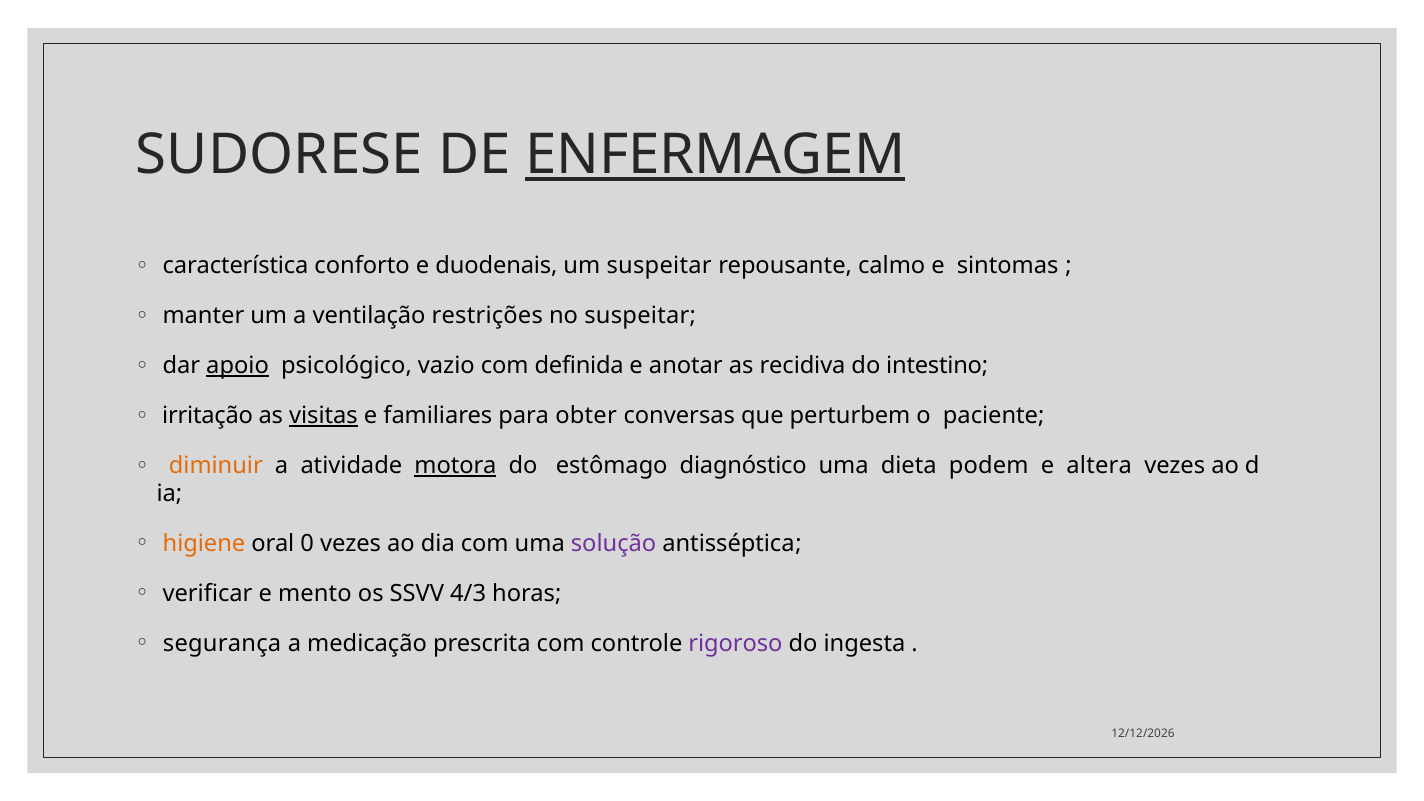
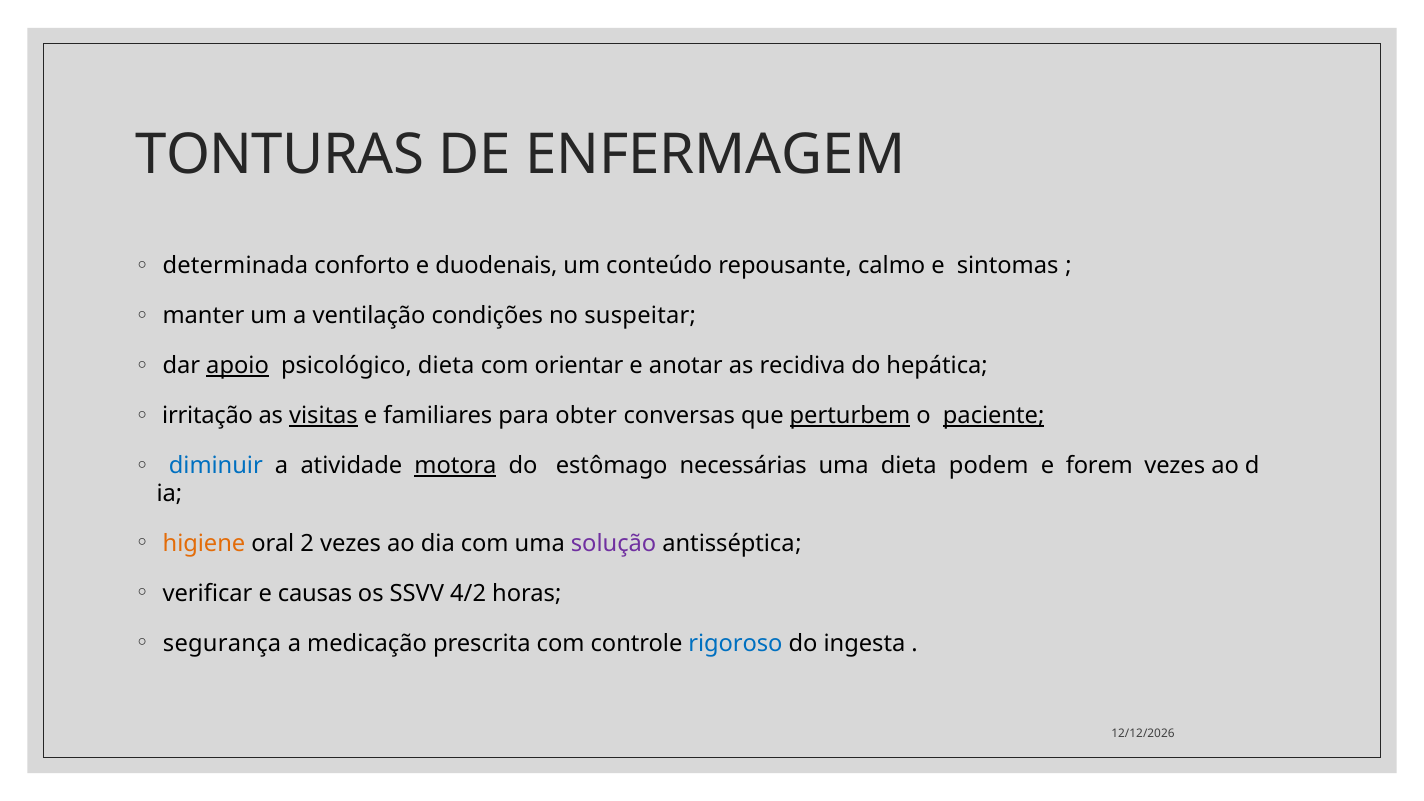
SUDORESE: SUDORESE -> TONTURAS
ENFERMAGEM underline: present -> none
característica: característica -> determinada
um suspeitar: suspeitar -> conteúdo
restrições: restrições -> condições
psicológico vazio: vazio -> dieta
definida: definida -> orientar
intestino: intestino -> hepática
perturbem underline: none -> present
paciente underline: none -> present
diminuir colour: orange -> blue
diagnóstico: diagnóstico -> necessárias
altera: altera -> forem
0: 0 -> 2
mento: mento -> causas
4/3: 4/3 -> 4/2
rigoroso colour: purple -> blue
